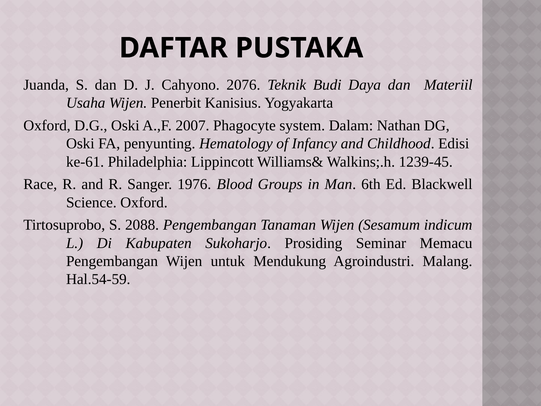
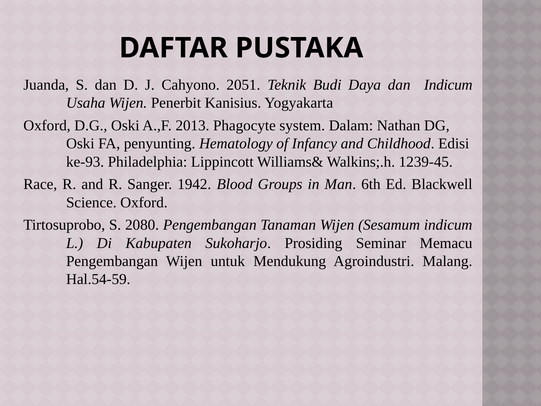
2076: 2076 -> 2051
dan Materiil: Materiil -> Indicum
2007: 2007 -> 2013
ke-61: ke-61 -> ke-93
1976: 1976 -> 1942
2088: 2088 -> 2080
